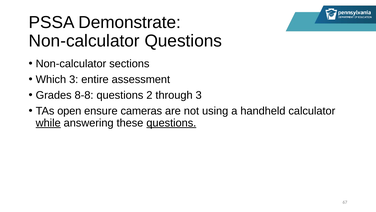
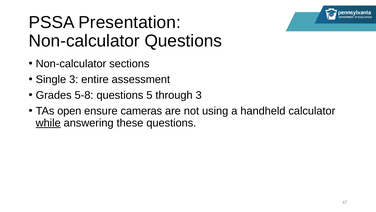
Demonstrate: Demonstrate -> Presentation
Which: Which -> Single
8-8: 8-8 -> 5-8
2: 2 -> 5
questions at (171, 123) underline: present -> none
